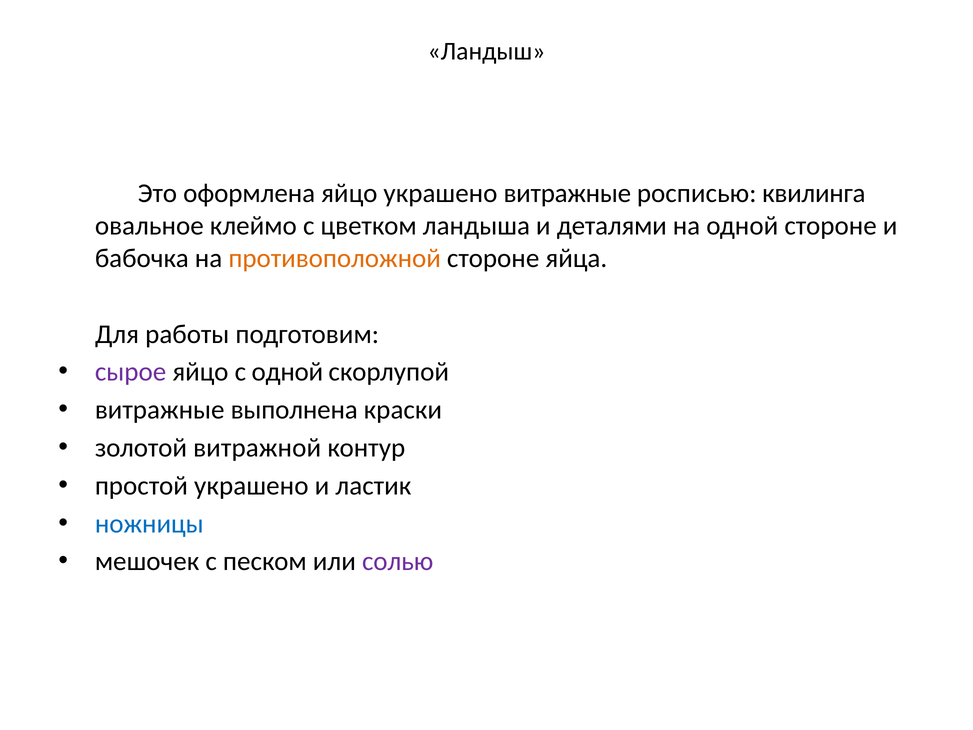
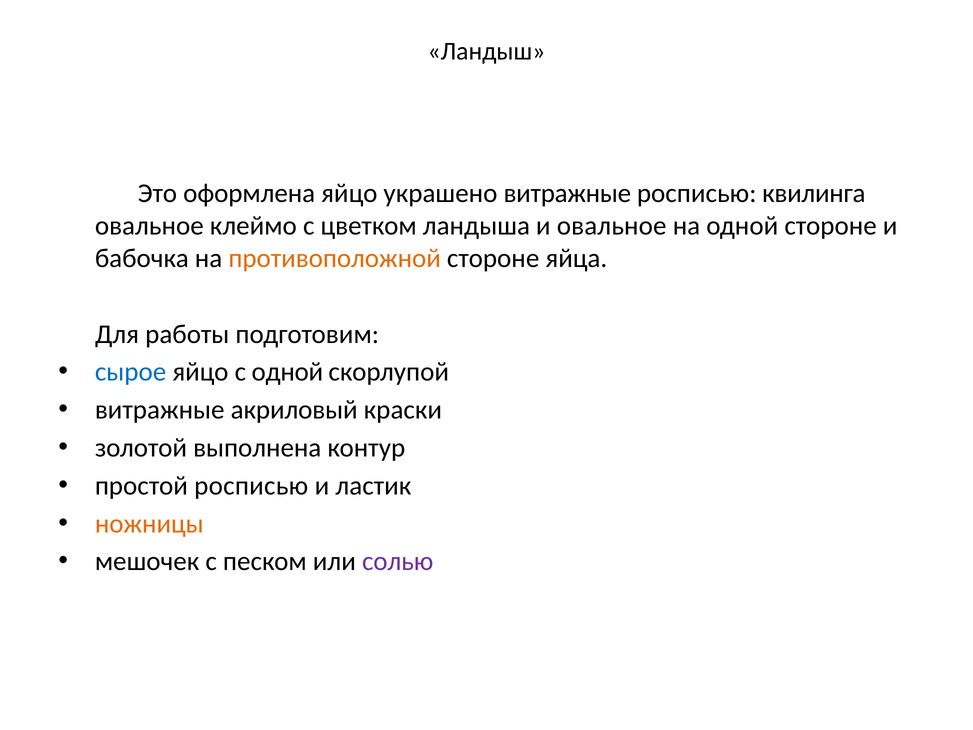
и деталями: деталями -> овальное
сырое colour: purple -> blue
выполнена: выполнена -> акриловый
витражной: витражной -> выполнена
простой украшено: украшено -> росписью
ножницы colour: blue -> orange
